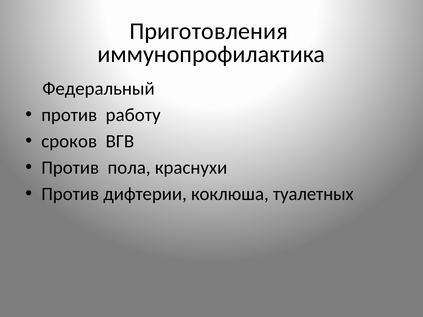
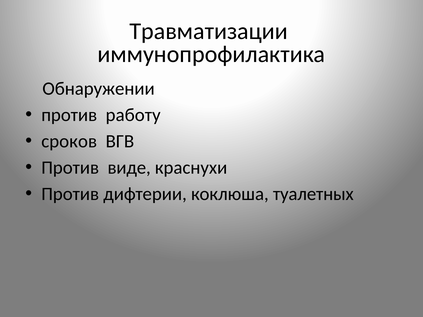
Приготовления: Приготовления -> Травматизации
Федеральный: Федеральный -> Обнаружении
пола: пола -> виде
